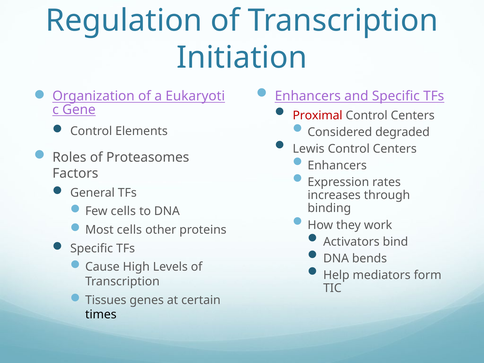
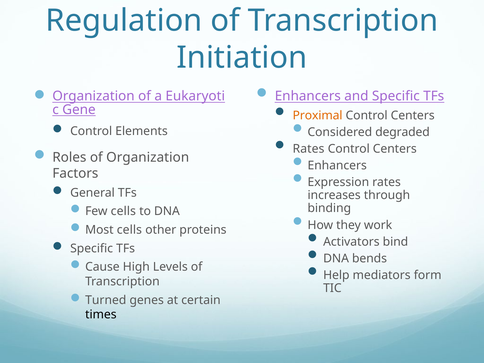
Proximal colour: red -> orange
Lewis at (309, 149): Lewis -> Rates
of Proteasomes: Proteasomes -> Organization
Tissues: Tissues -> Turned
